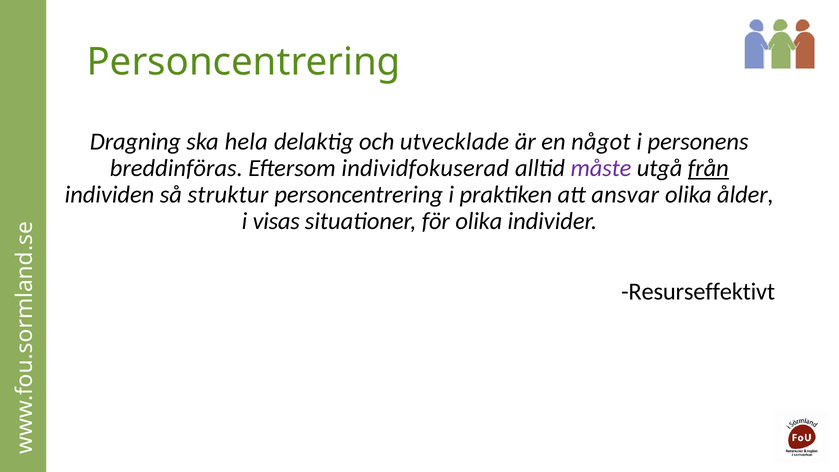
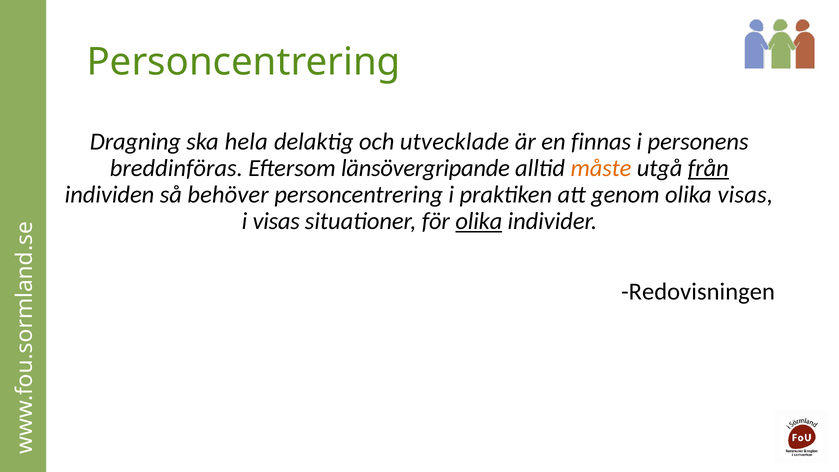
något: något -> finnas
individfokuserad: individfokuserad -> länsövergripande
måste colour: purple -> orange
struktur: struktur -> behöver
ansvar: ansvar -> genom
olika ålder: ålder -> visas
olika at (479, 221) underline: none -> present
Resurseffektivt: Resurseffektivt -> Redovisningen
